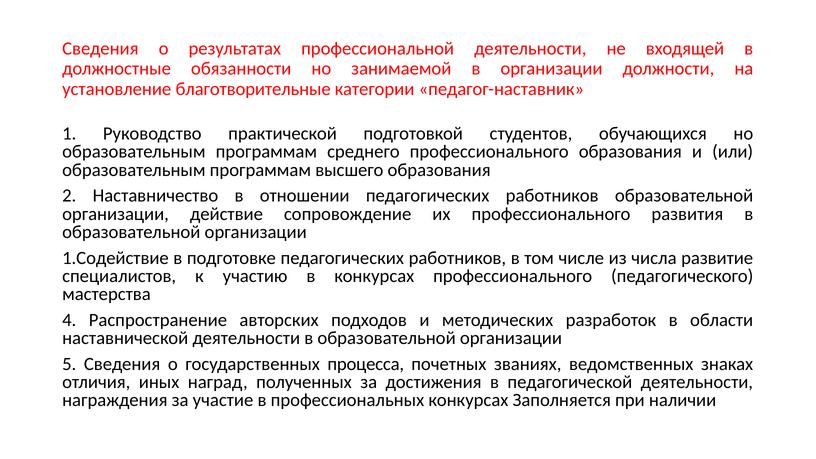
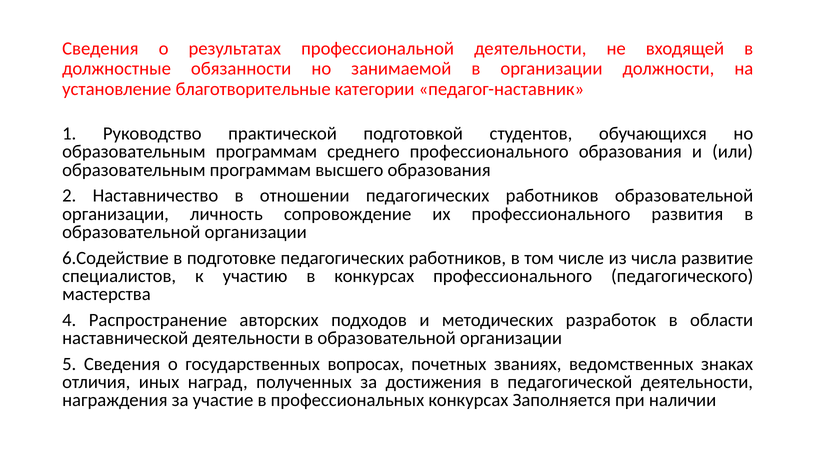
действие: действие -> личность
1.Содействие: 1.Содействие -> 6.Содействие
процесса: процесса -> вопросах
